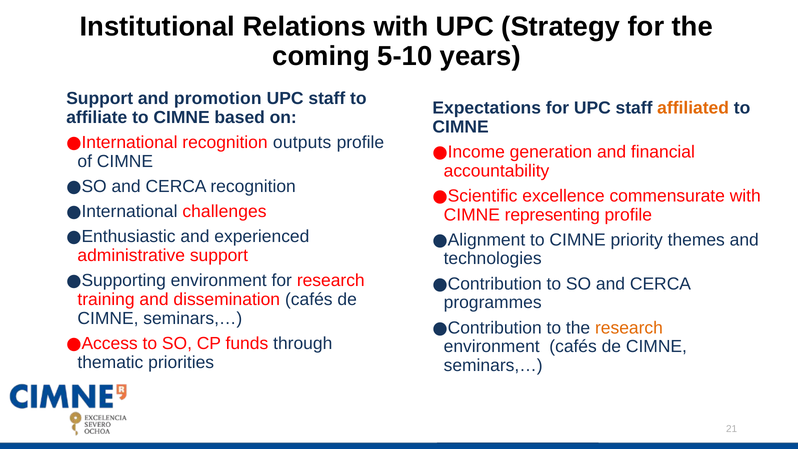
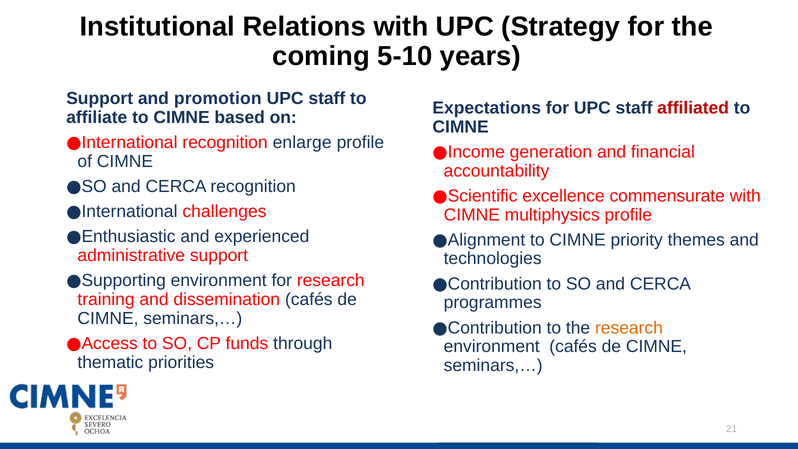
affiliated colour: orange -> red
outputs: outputs -> enlarge
representing: representing -> multiphysics
